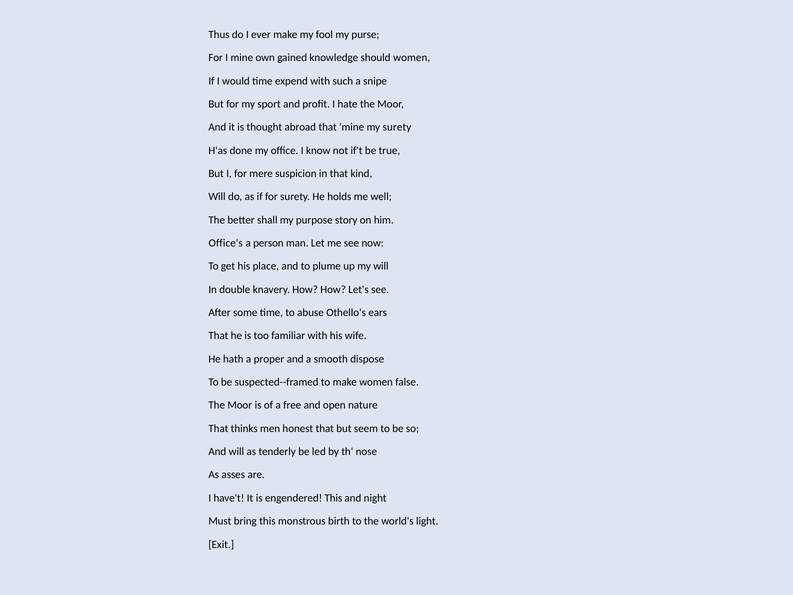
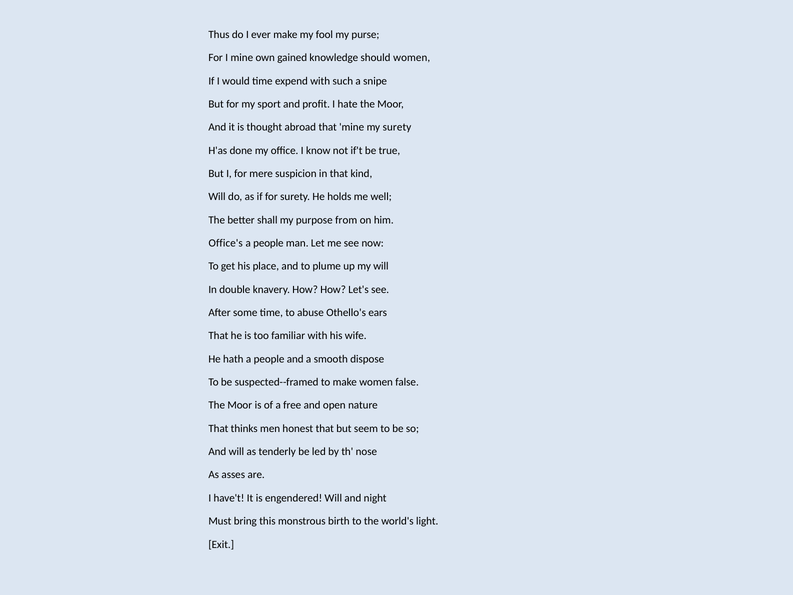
story: story -> from
person at (268, 243): person -> people
hath a proper: proper -> people
engendered This: This -> Will
